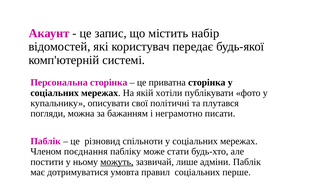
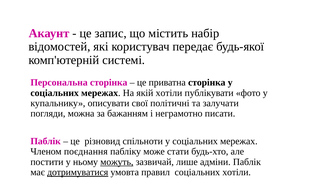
плутався: плутався -> залучати
дотримуватися underline: none -> present
соціальних перше: перше -> хотіли
